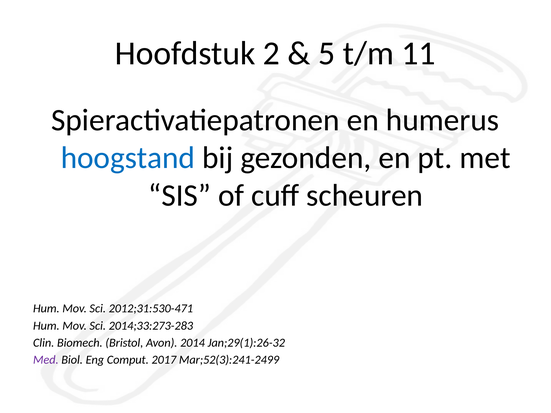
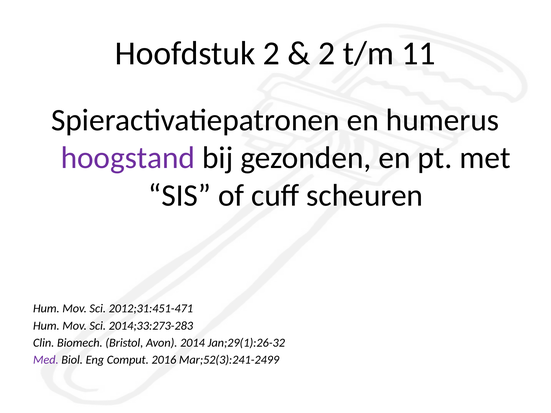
5 at (327, 53): 5 -> 2
hoogstand colour: blue -> purple
2012;31:530-471: 2012;31:530-471 -> 2012;31:451-471
2017: 2017 -> 2016
